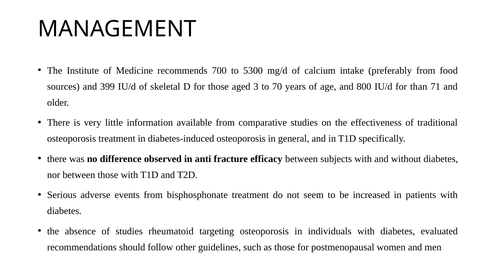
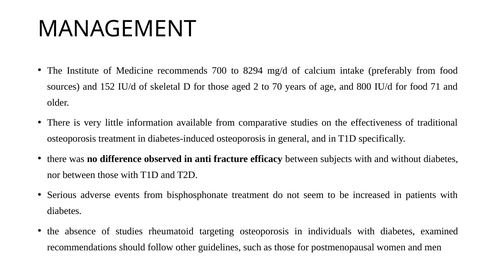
5300: 5300 -> 8294
399: 399 -> 152
3: 3 -> 2
for than: than -> food
evaluated: evaluated -> examined
